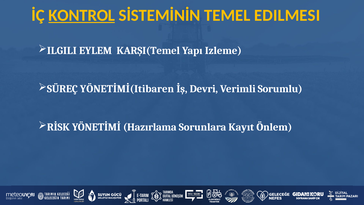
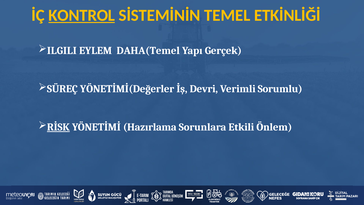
EDILMESI: EDILMESI -> ETKİNLİĞİ
KARŞI(Temel: KARŞI(Temel -> DAHA(Temel
Izleme: Izleme -> Gerçek
YÖNETİMİ(Itibaren: YÖNETİMİ(Itibaren -> YÖNETİMİ(Değerler
RİSK underline: none -> present
Kayıt: Kayıt -> Etkili
